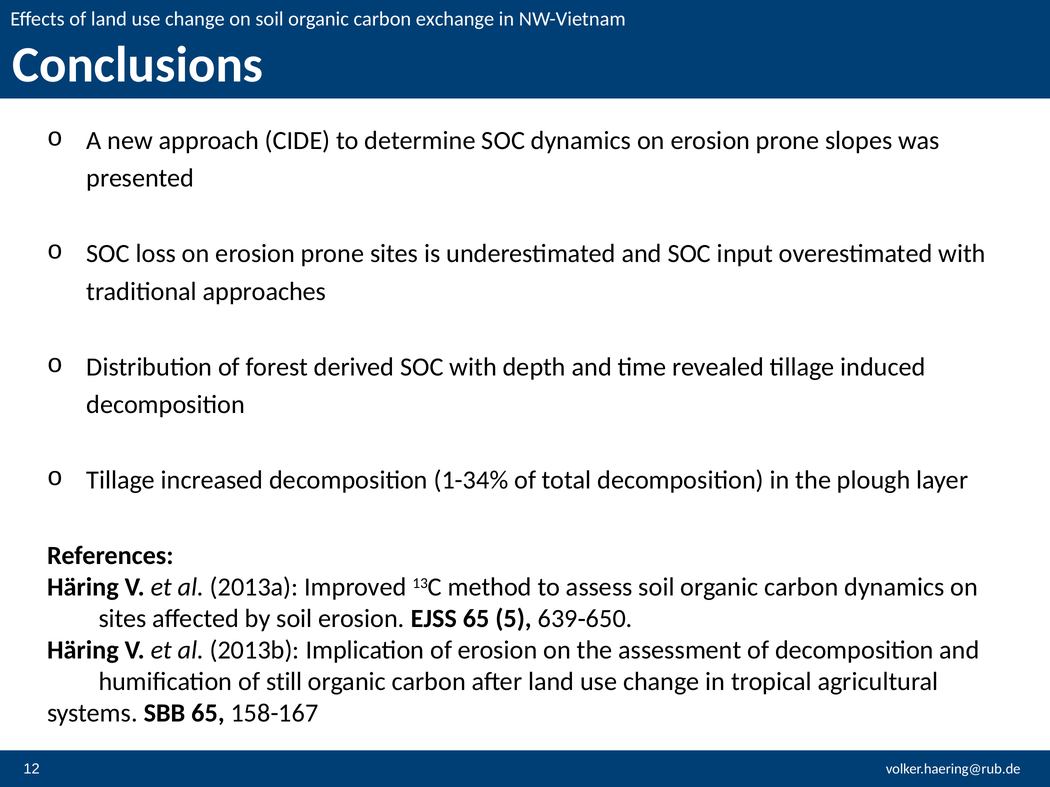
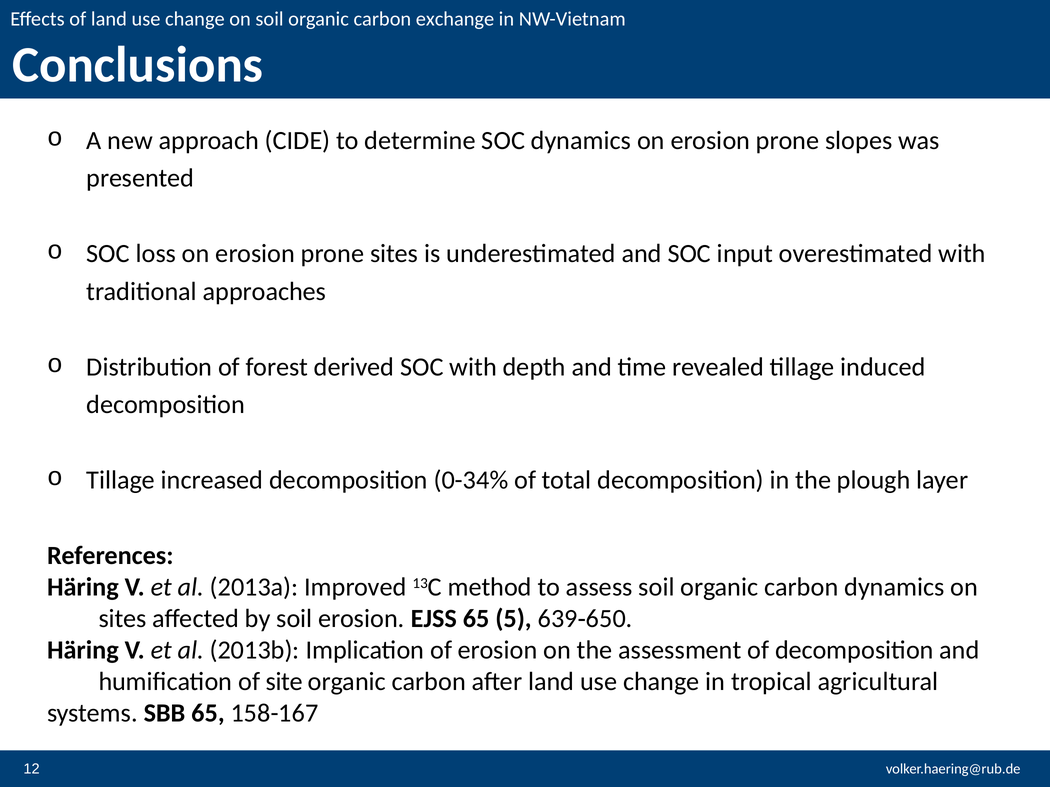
1-34%: 1-34% -> 0-34%
still: still -> site
